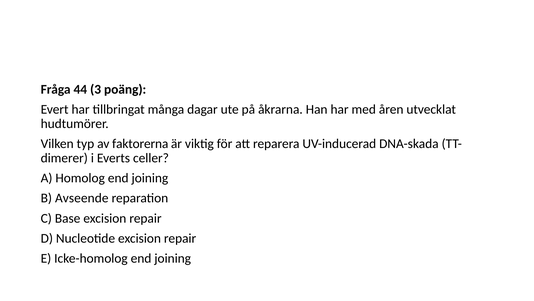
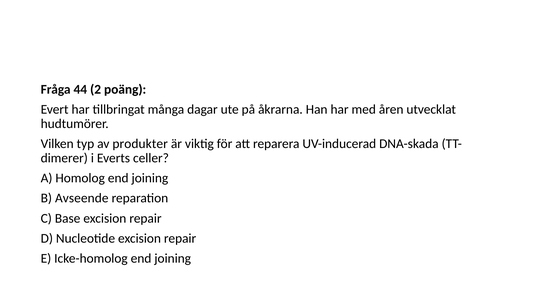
3: 3 -> 2
faktorerna: faktorerna -> produkter
